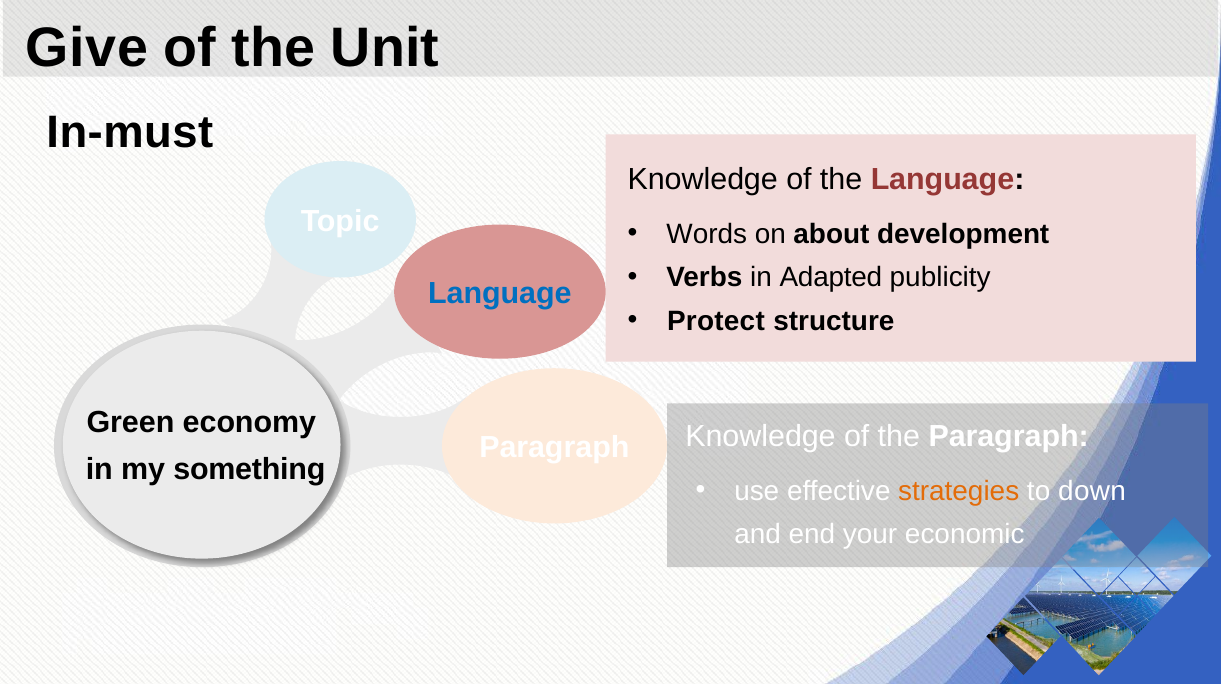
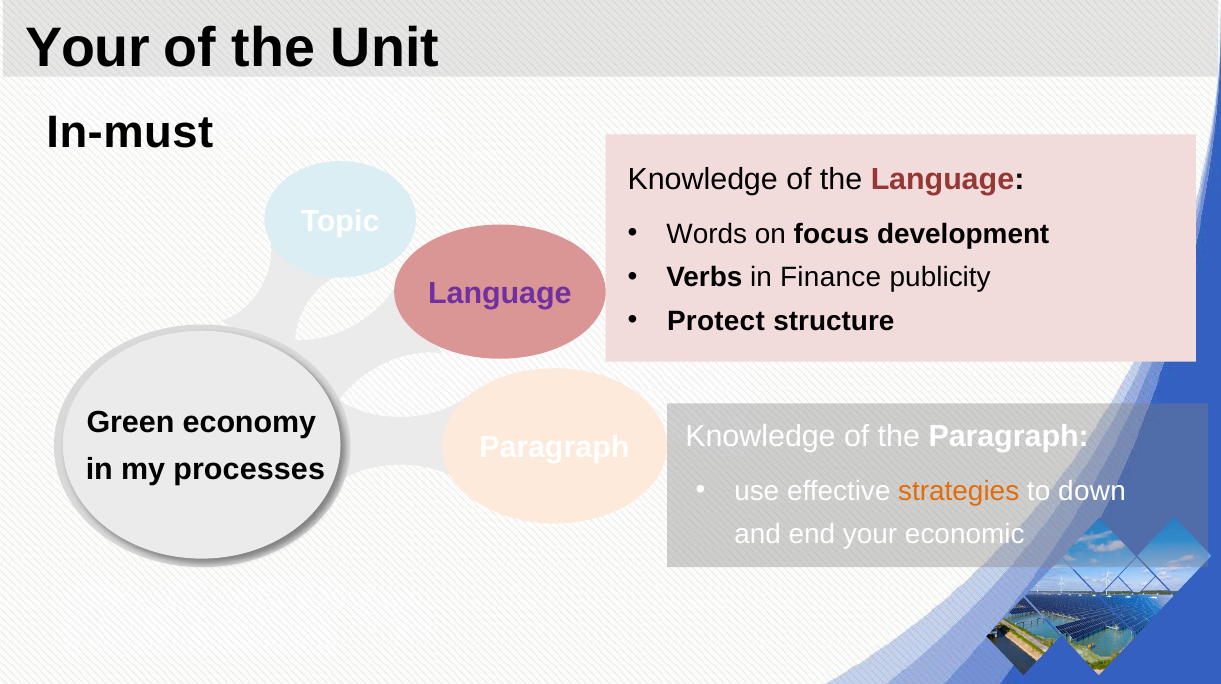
Give at (87, 48): Give -> Your
about: about -> focus
Adapted: Adapted -> Finance
Language at (500, 294) colour: blue -> purple
something: something -> processes
